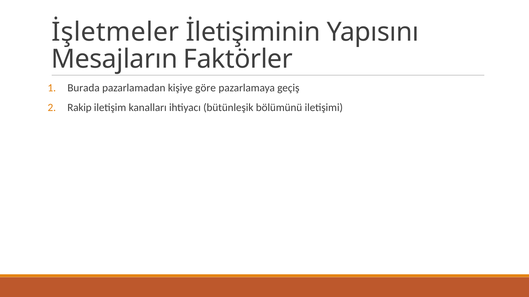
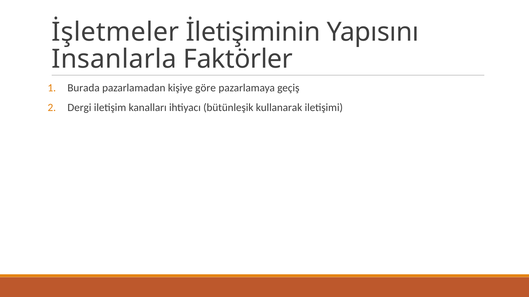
Mesajların: Mesajların -> Insanlarla
Rakip: Rakip -> Dergi
bölümünü: bölümünü -> kullanarak
